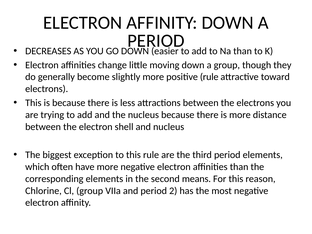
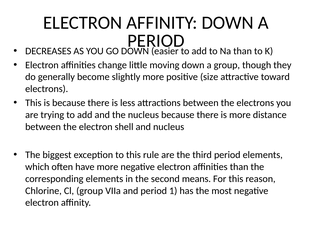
positive rule: rule -> size
2: 2 -> 1
